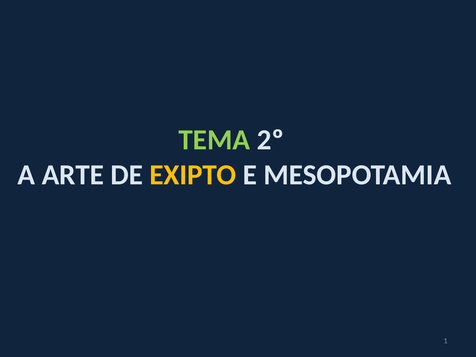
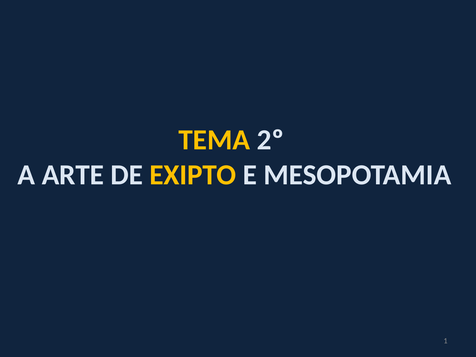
TEMA colour: light green -> yellow
